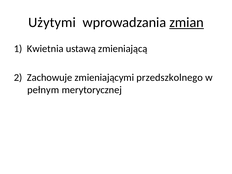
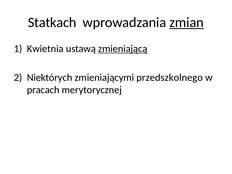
Użytymi: Użytymi -> Statkach
zmieniającą underline: none -> present
Zachowuje: Zachowuje -> Niektórych
pełnym: pełnym -> pracach
